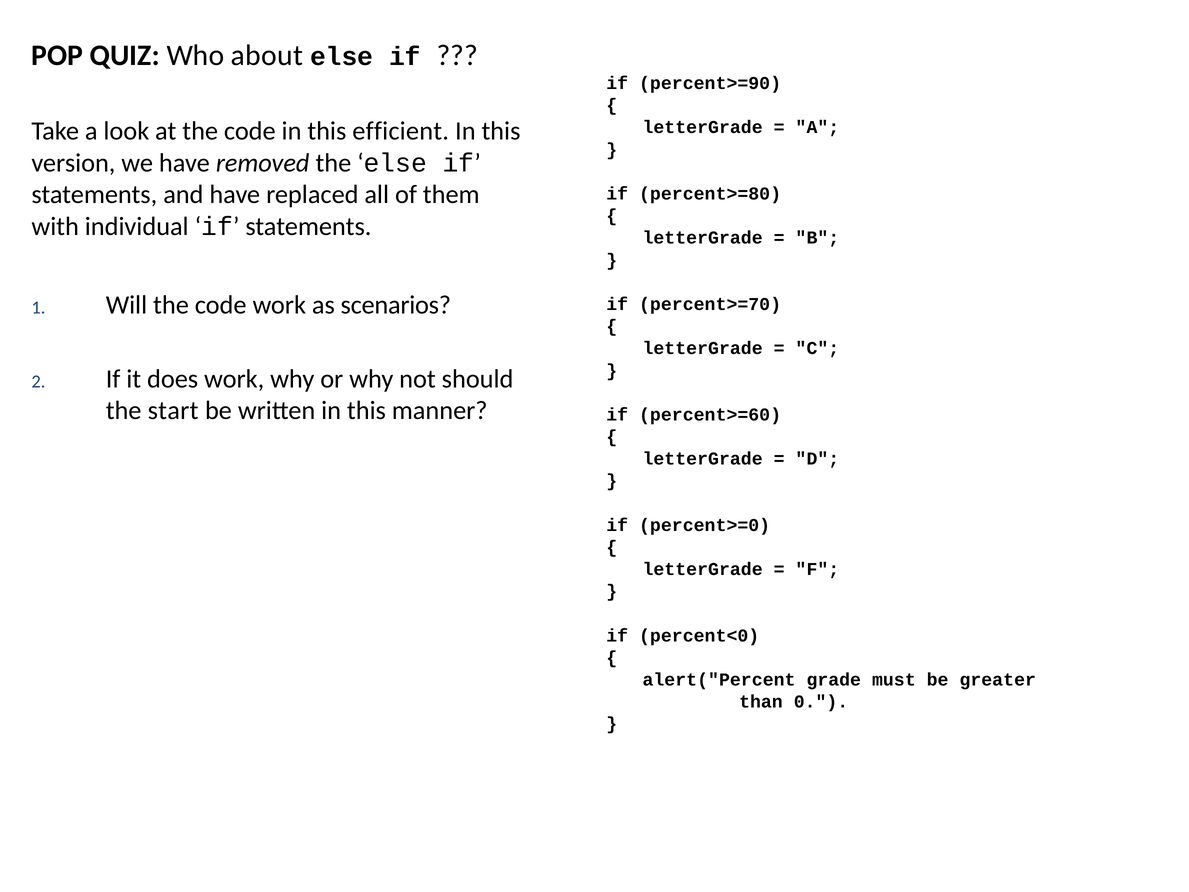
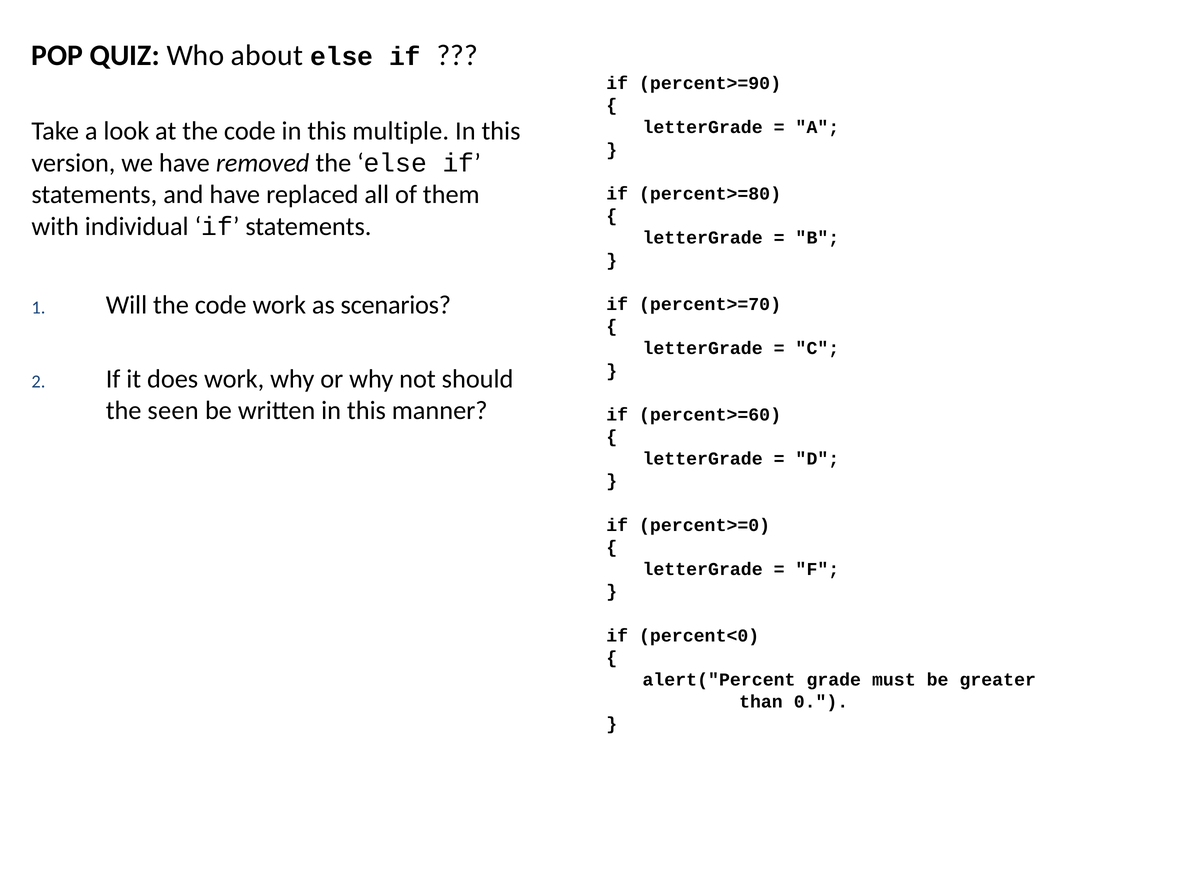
efficient: efficient -> multiple
start: start -> seen
